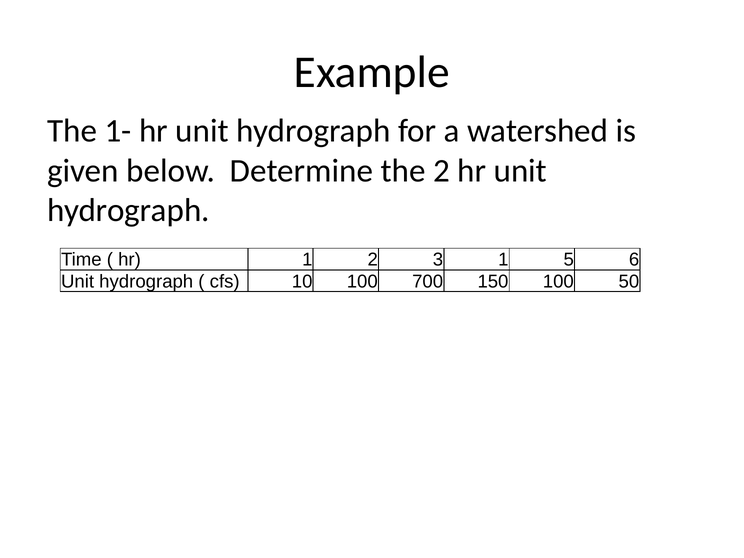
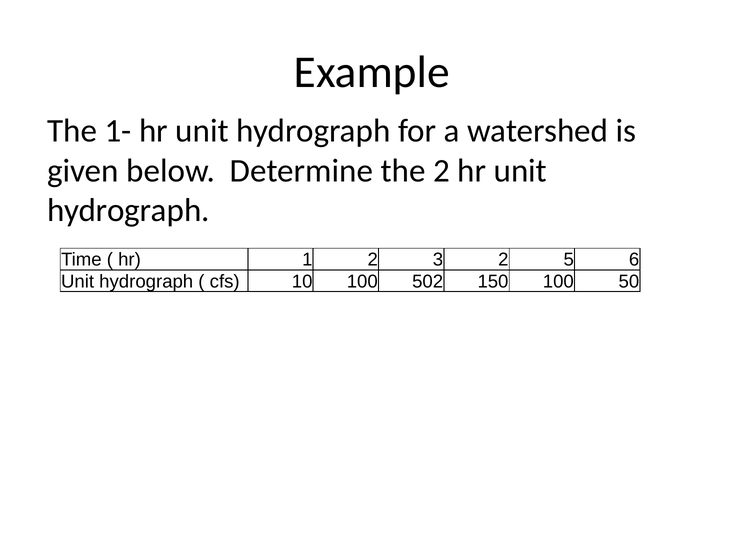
3 1: 1 -> 2
700: 700 -> 502
